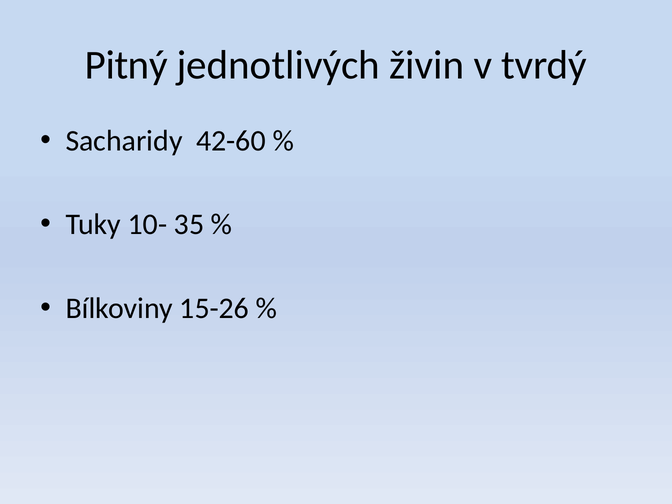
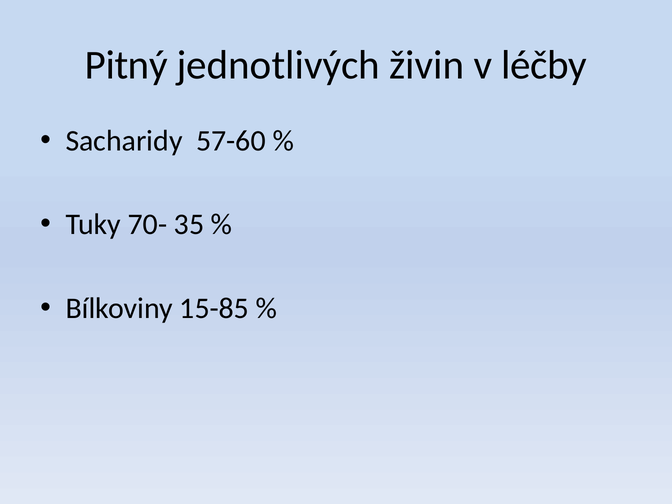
tvrdý: tvrdý -> léčby
42-60: 42-60 -> 57-60
10-: 10- -> 70-
15-26: 15-26 -> 15-85
